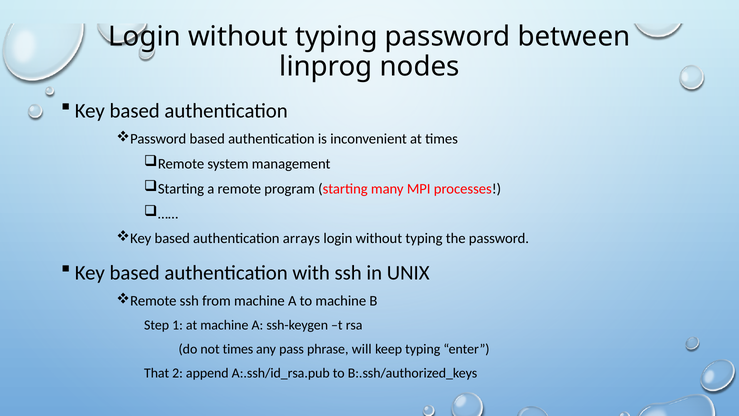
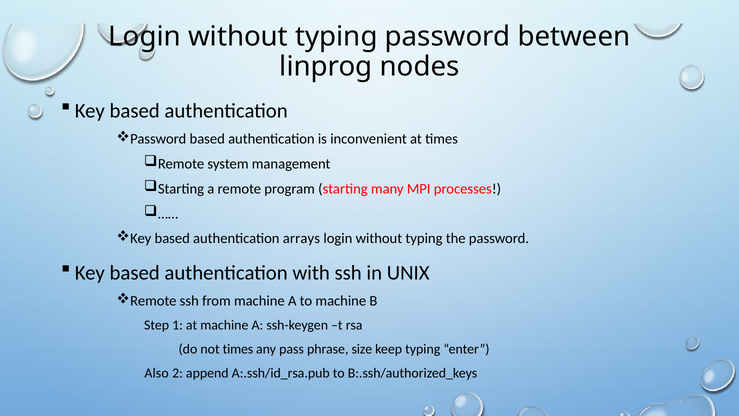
will: will -> size
That: That -> Also
